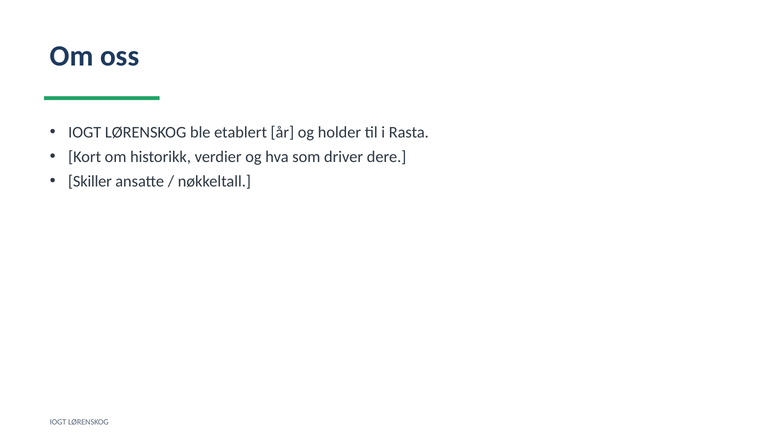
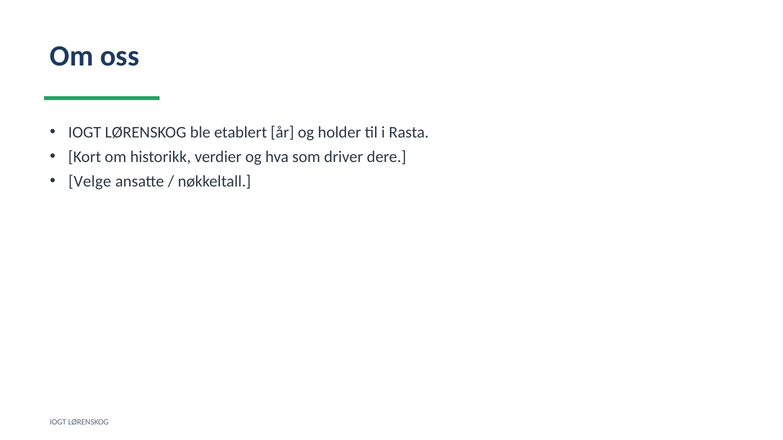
Skiller: Skiller -> Velge
